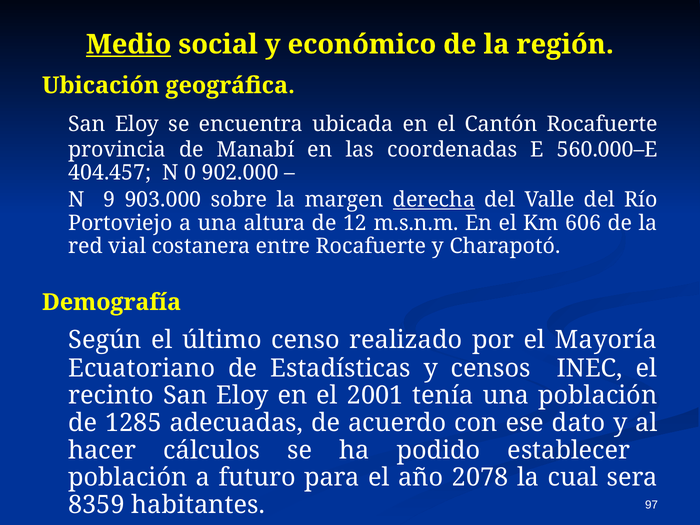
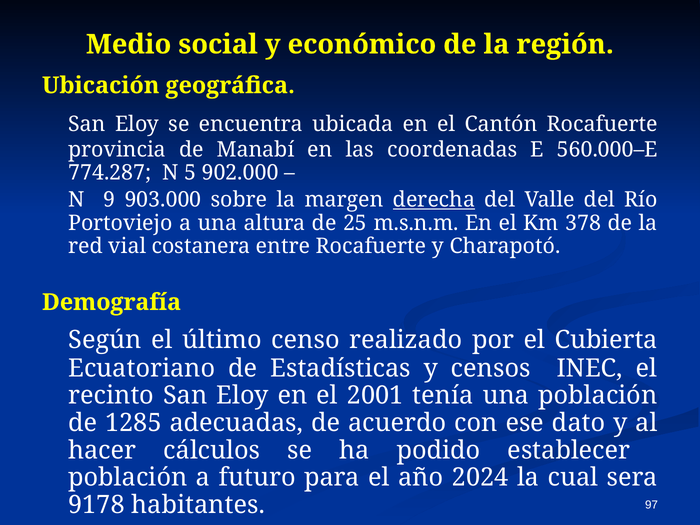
Medio underline: present -> none
404.457: 404.457 -> 774.287
0: 0 -> 5
12: 12 -> 25
606: 606 -> 378
Mayoría: Mayoría -> Cubierta
2078: 2078 -> 2024
8359: 8359 -> 9178
